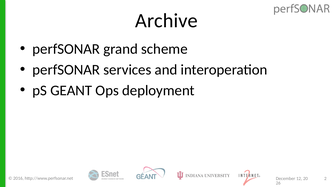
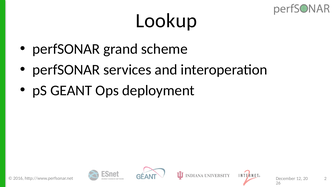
Archive: Archive -> Lookup
